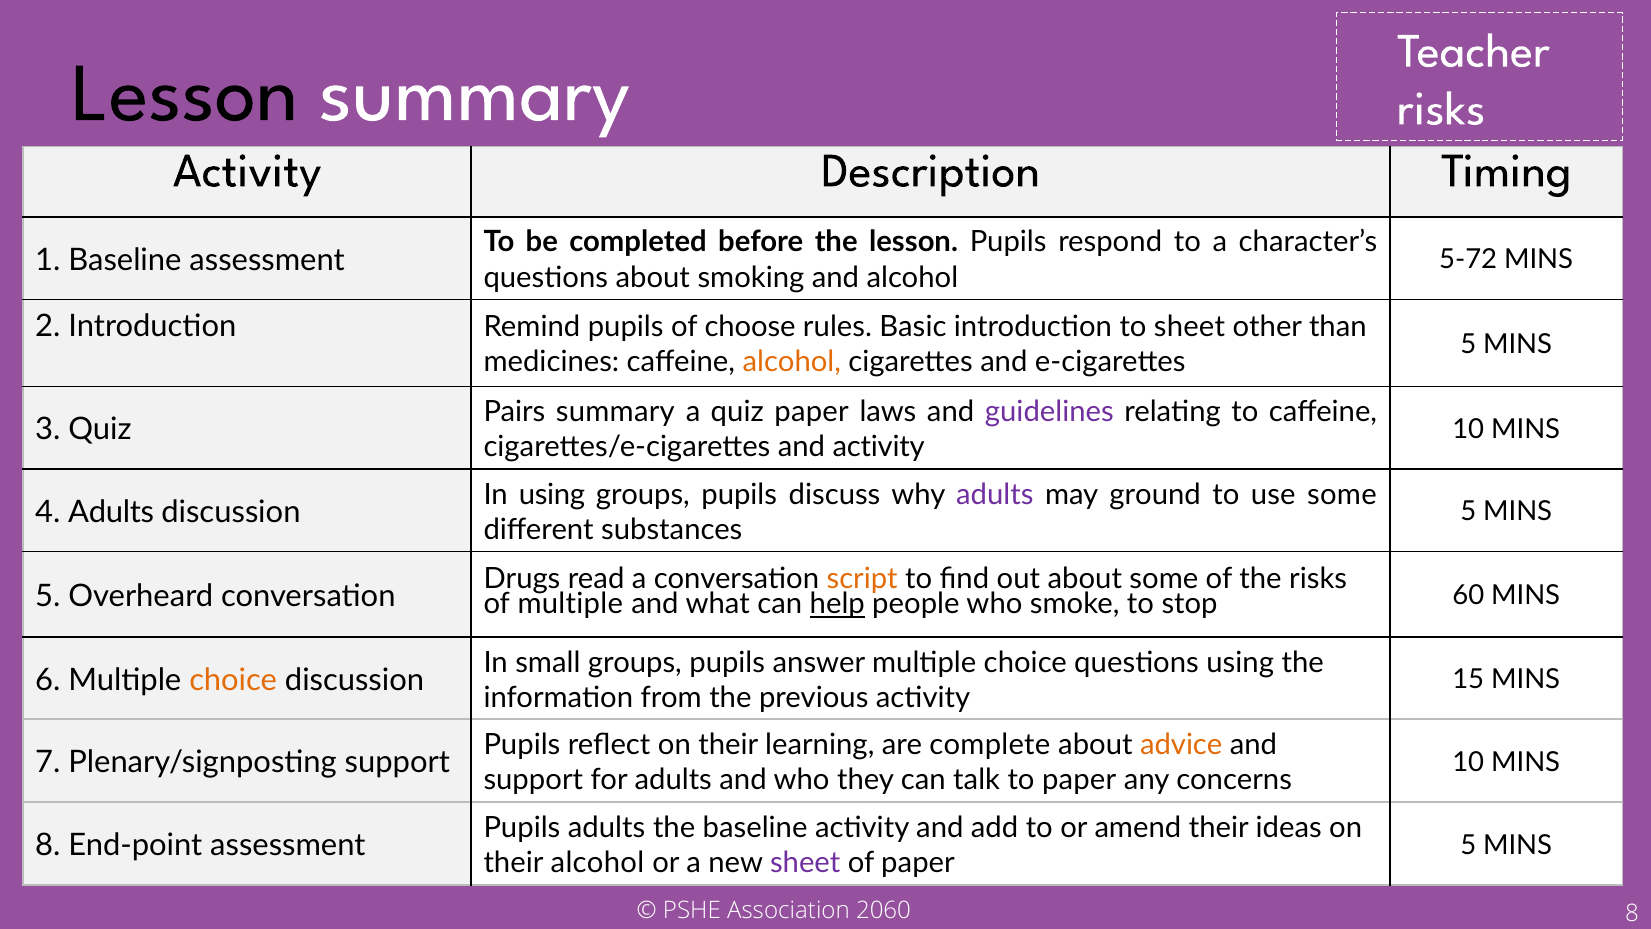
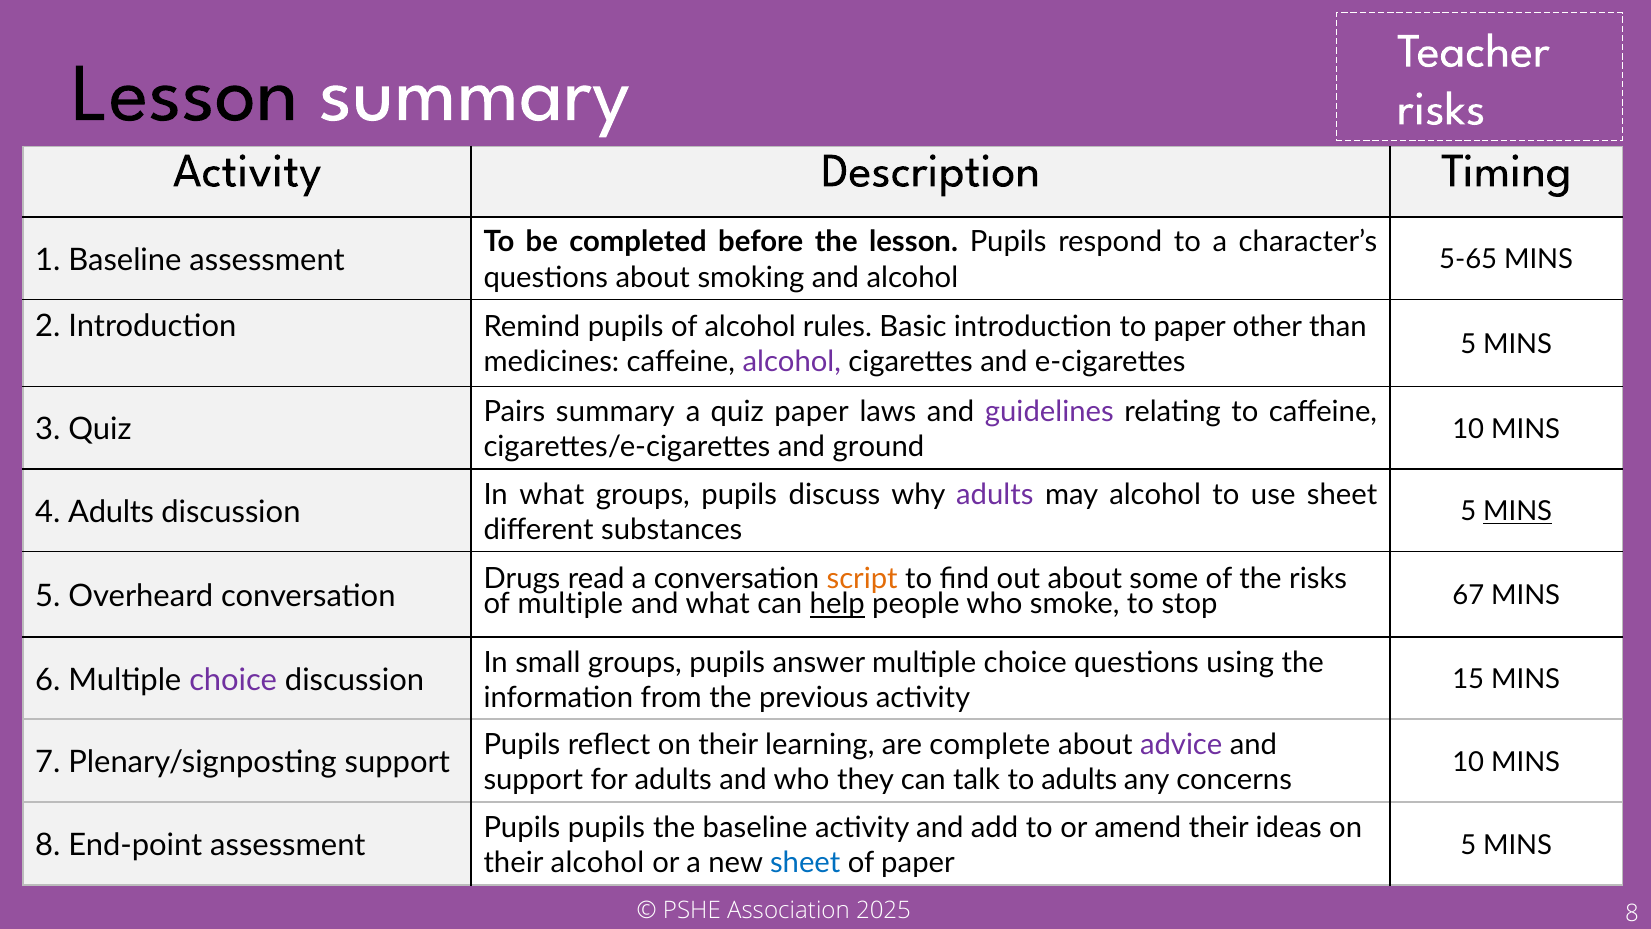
5-72: 5-72 -> 5-65
of choose: choose -> alcohol
to sheet: sheet -> paper
alcohol at (792, 362) colour: orange -> purple
and activity: activity -> ground
In using: using -> what
may ground: ground -> alcohol
use some: some -> sheet
MINS at (1518, 512) underline: none -> present
60: 60 -> 67
choice at (233, 680) colour: orange -> purple
advice colour: orange -> purple
to paper: paper -> adults
Pupils adults: adults -> pupils
sheet at (805, 863) colour: purple -> blue
2060: 2060 -> 2025
